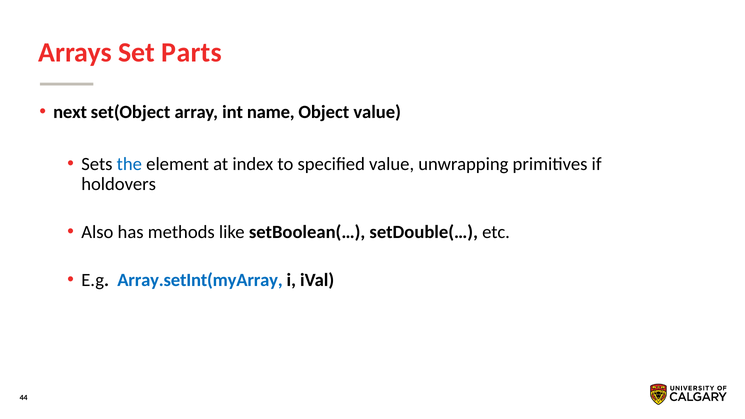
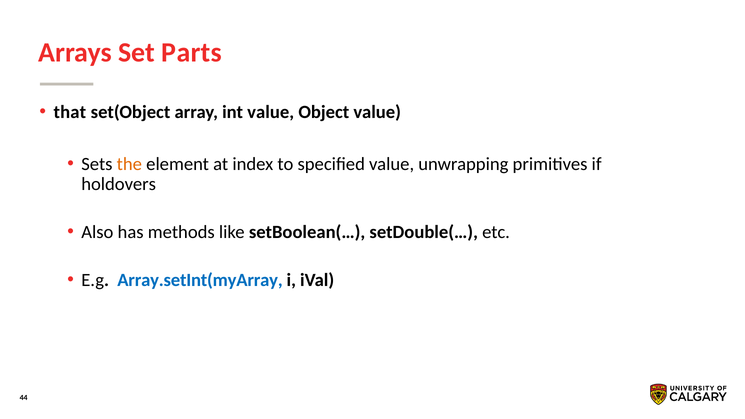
next: next -> that
int name: name -> value
the colour: blue -> orange
